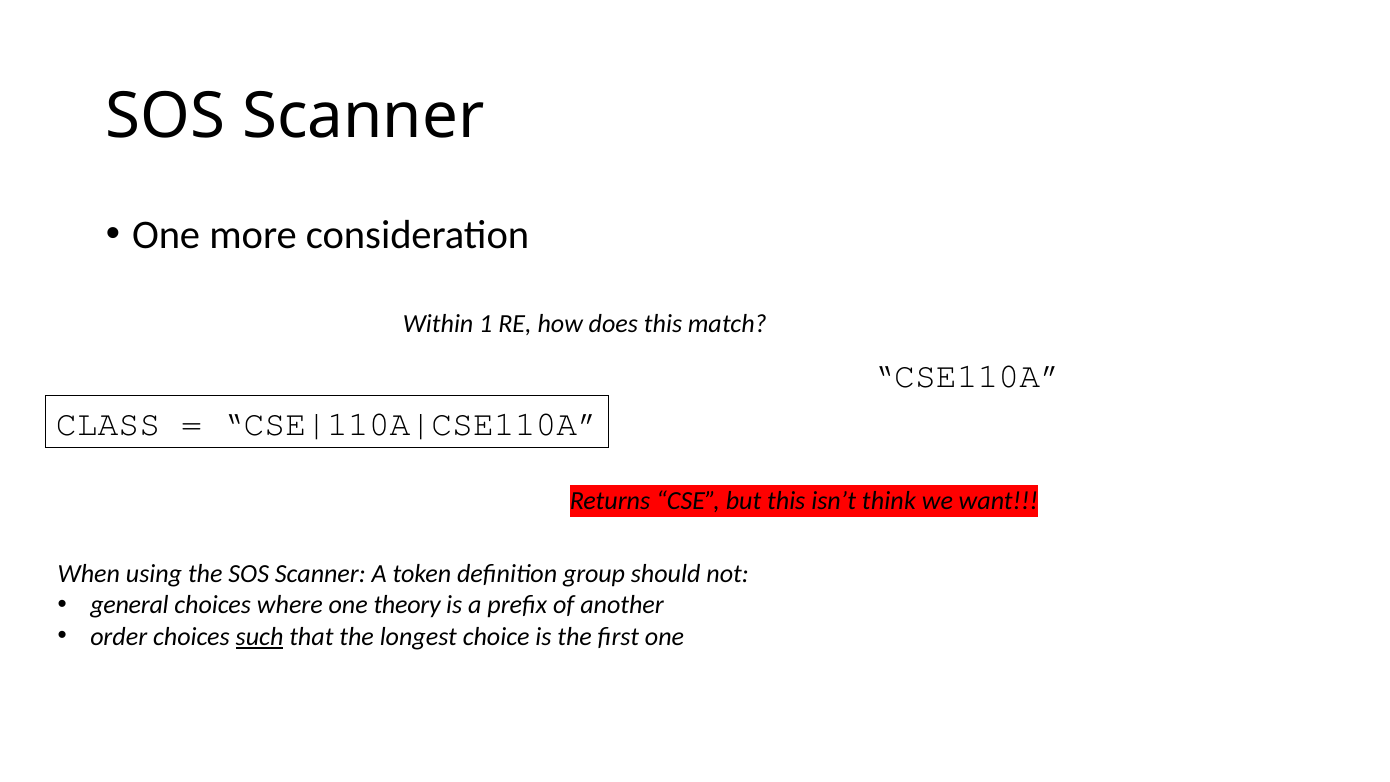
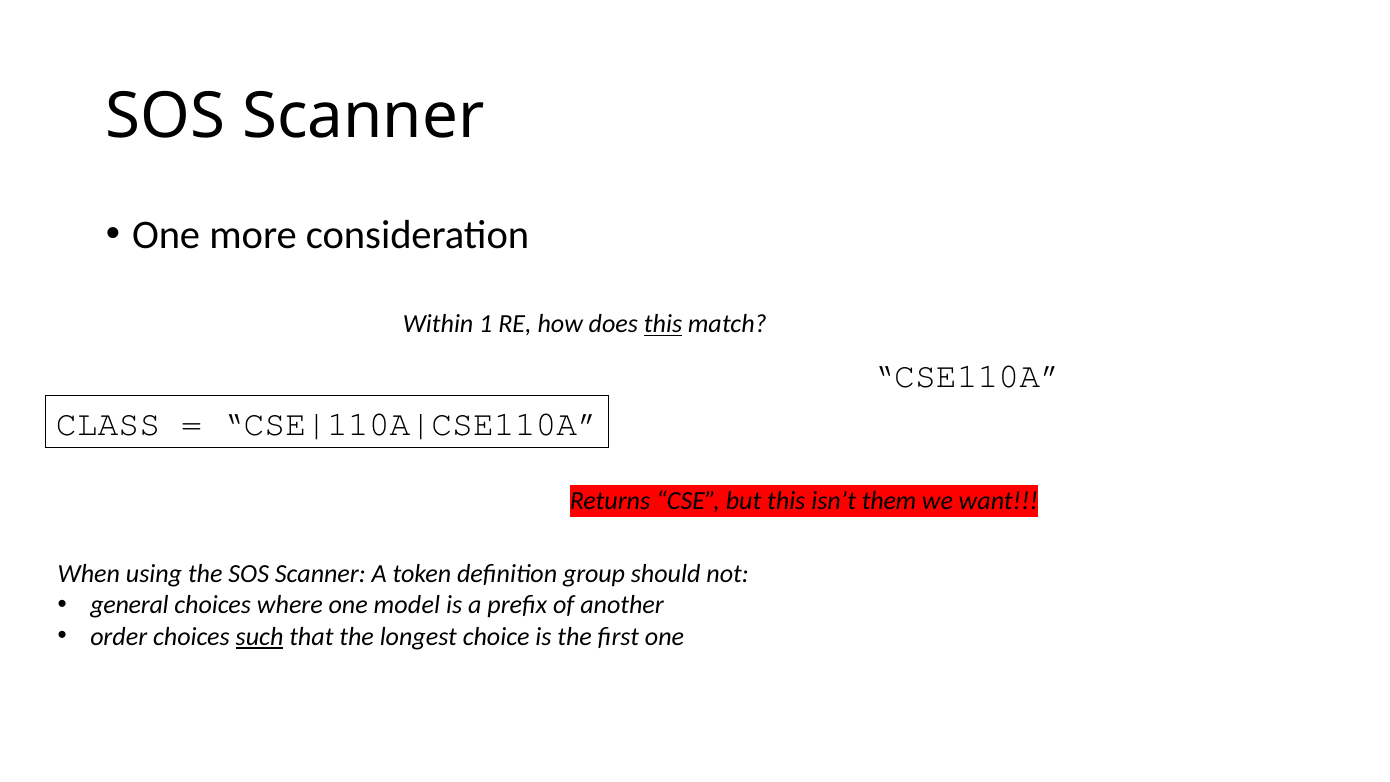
this at (663, 324) underline: none -> present
think: think -> them
theory: theory -> model
